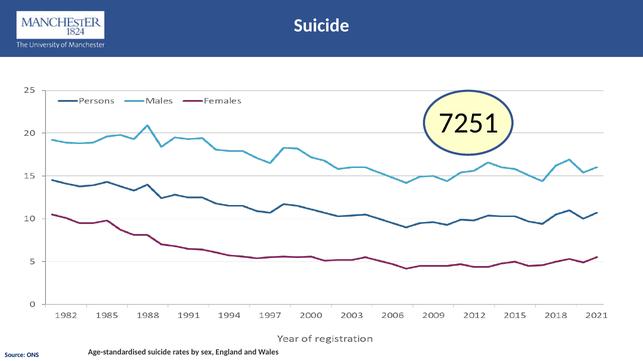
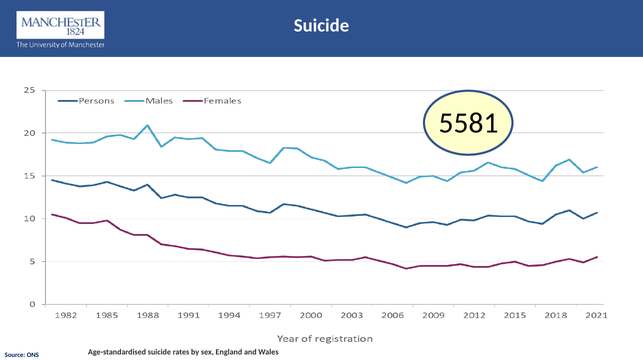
7251: 7251 -> 5581
